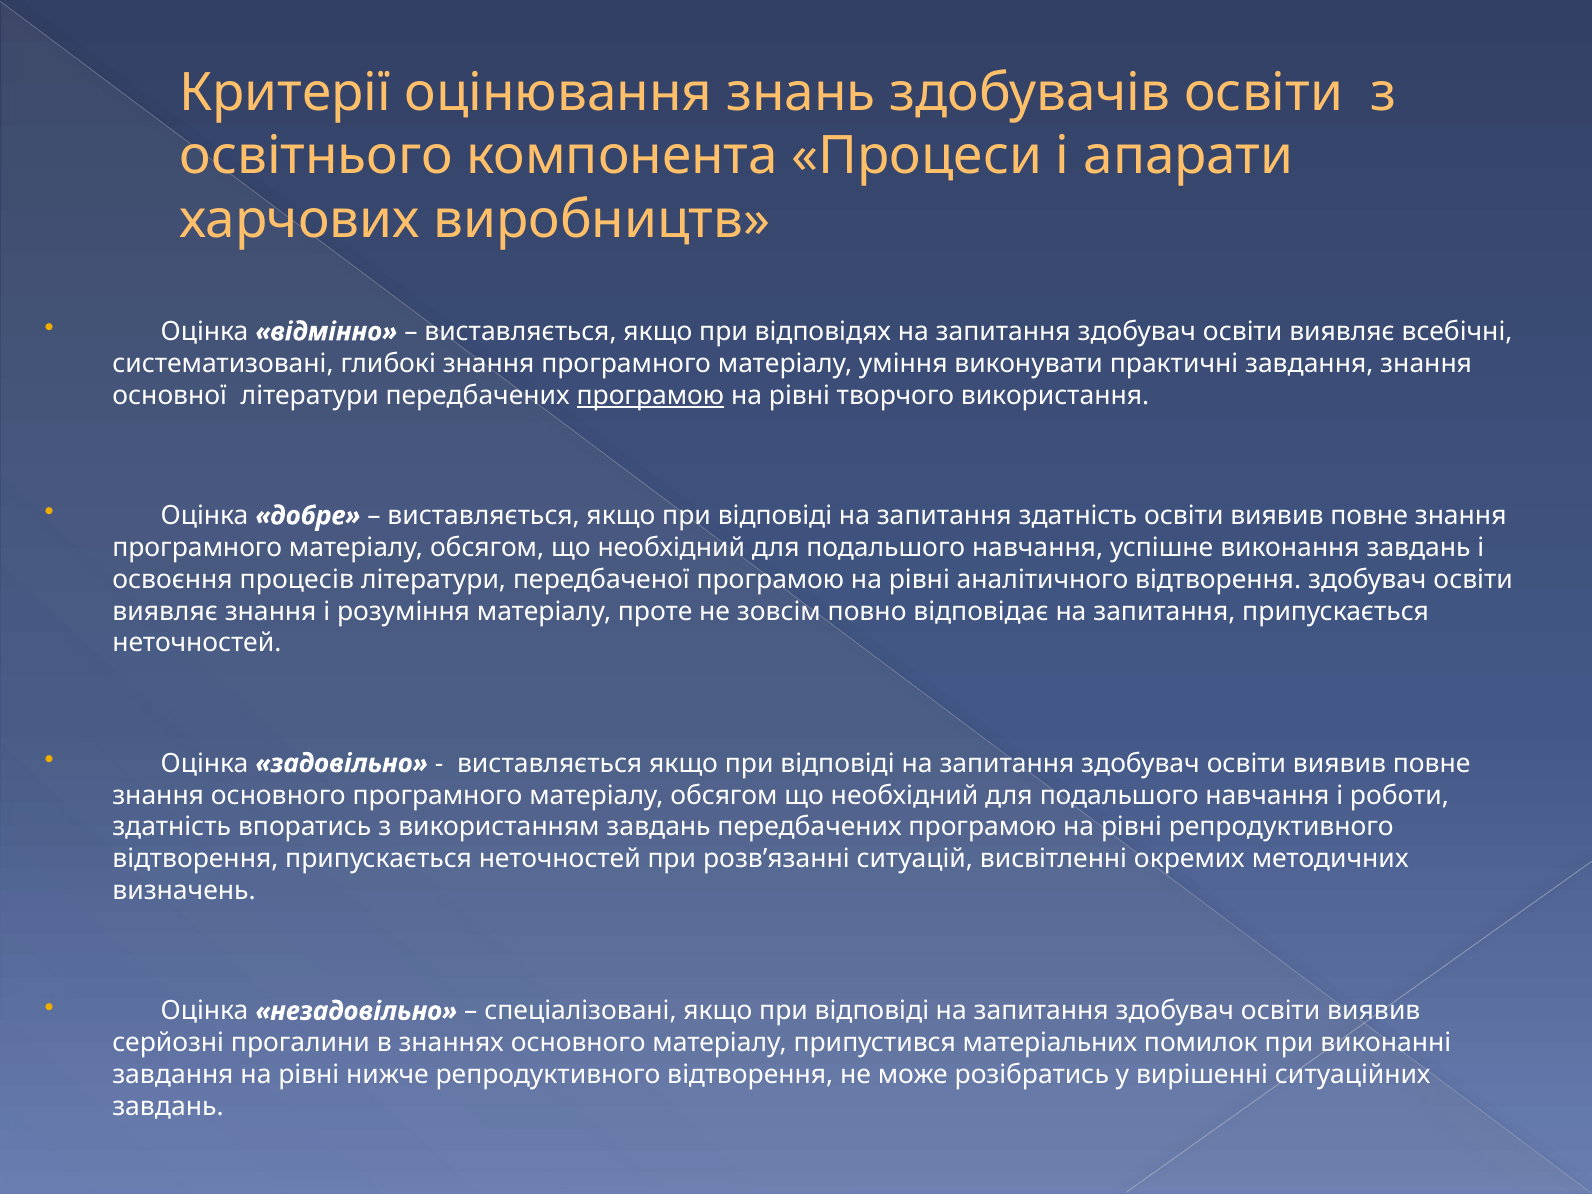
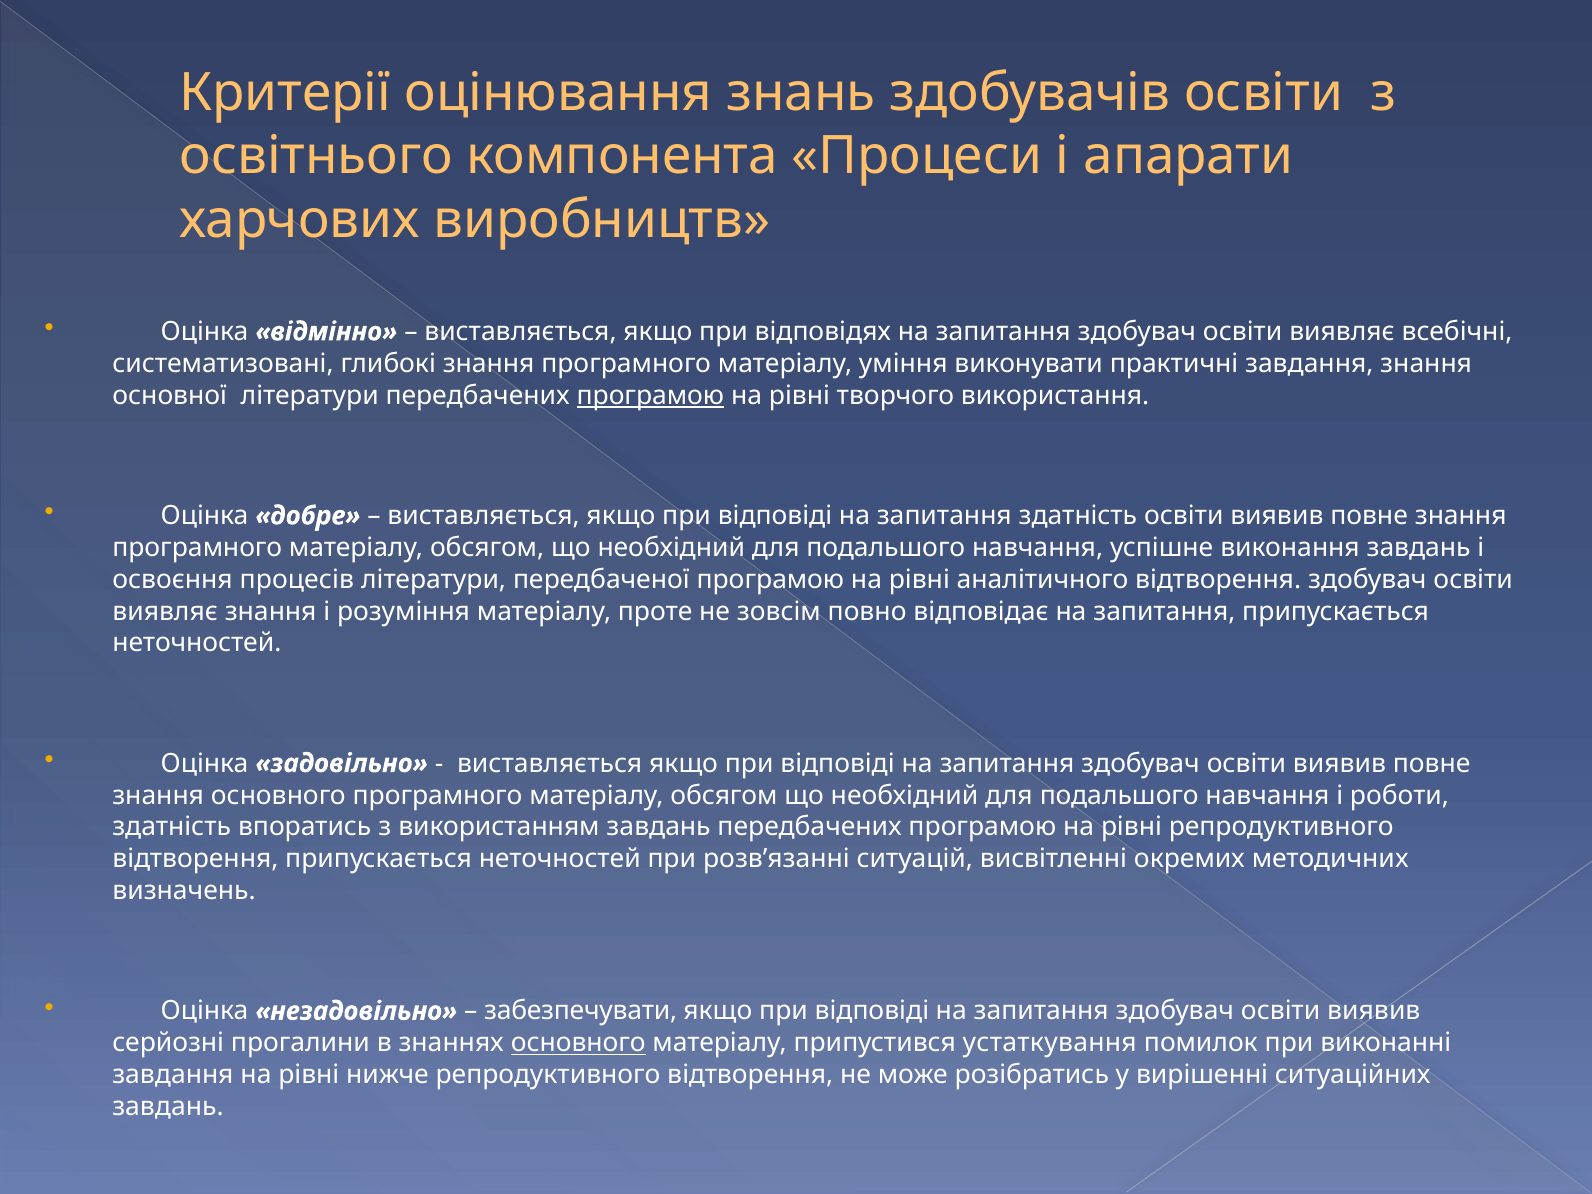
спеціалізовані: спеціалізовані -> забезпечувати
основного at (578, 1043) underline: none -> present
матеріальних: матеріальних -> устаткування
